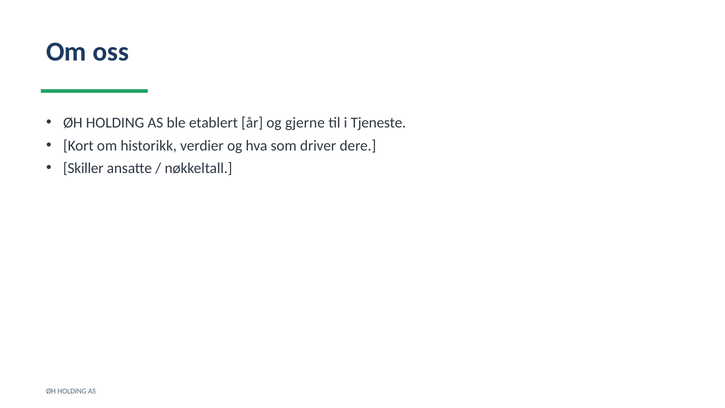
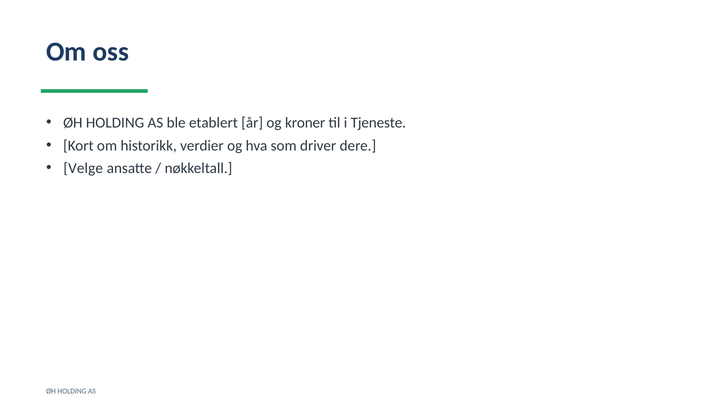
gjerne: gjerne -> kroner
Skiller: Skiller -> Velge
